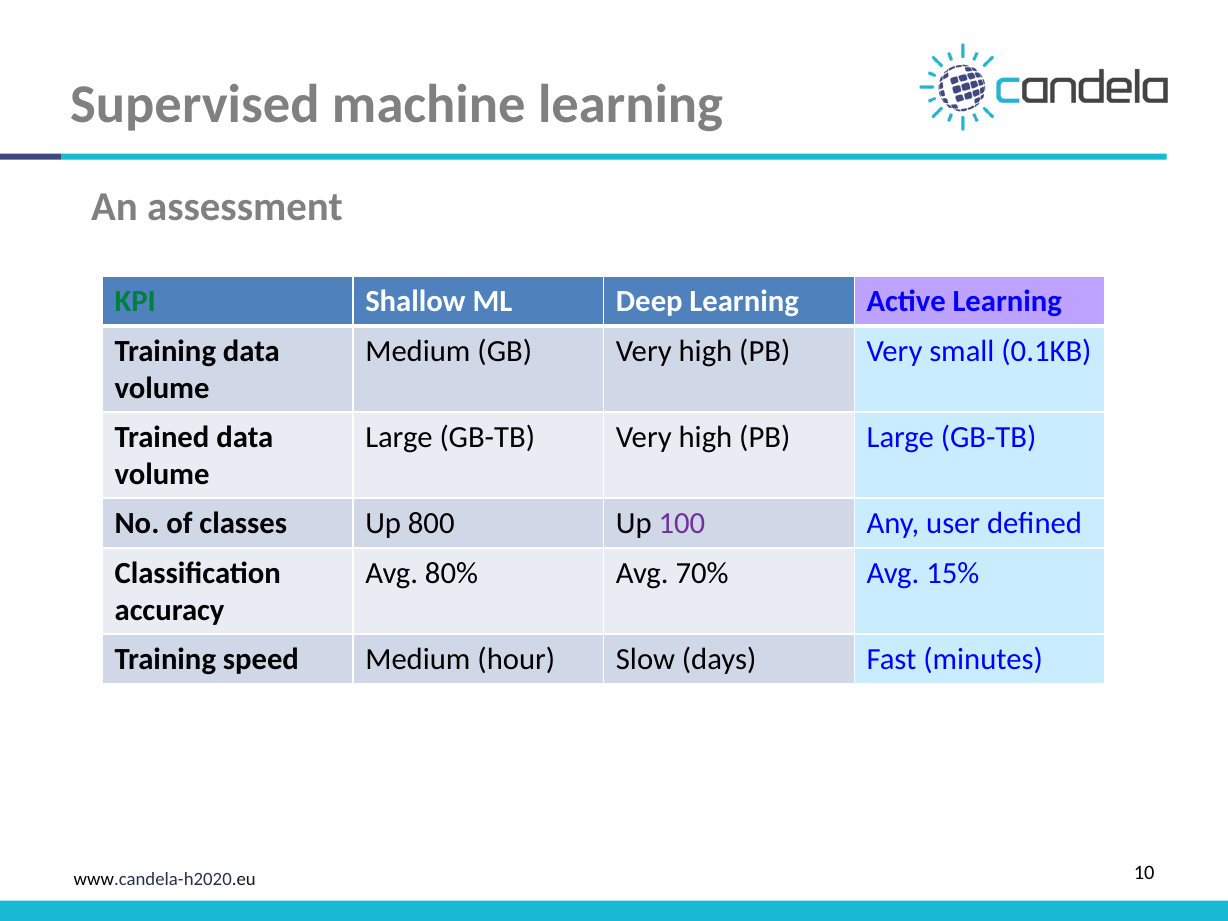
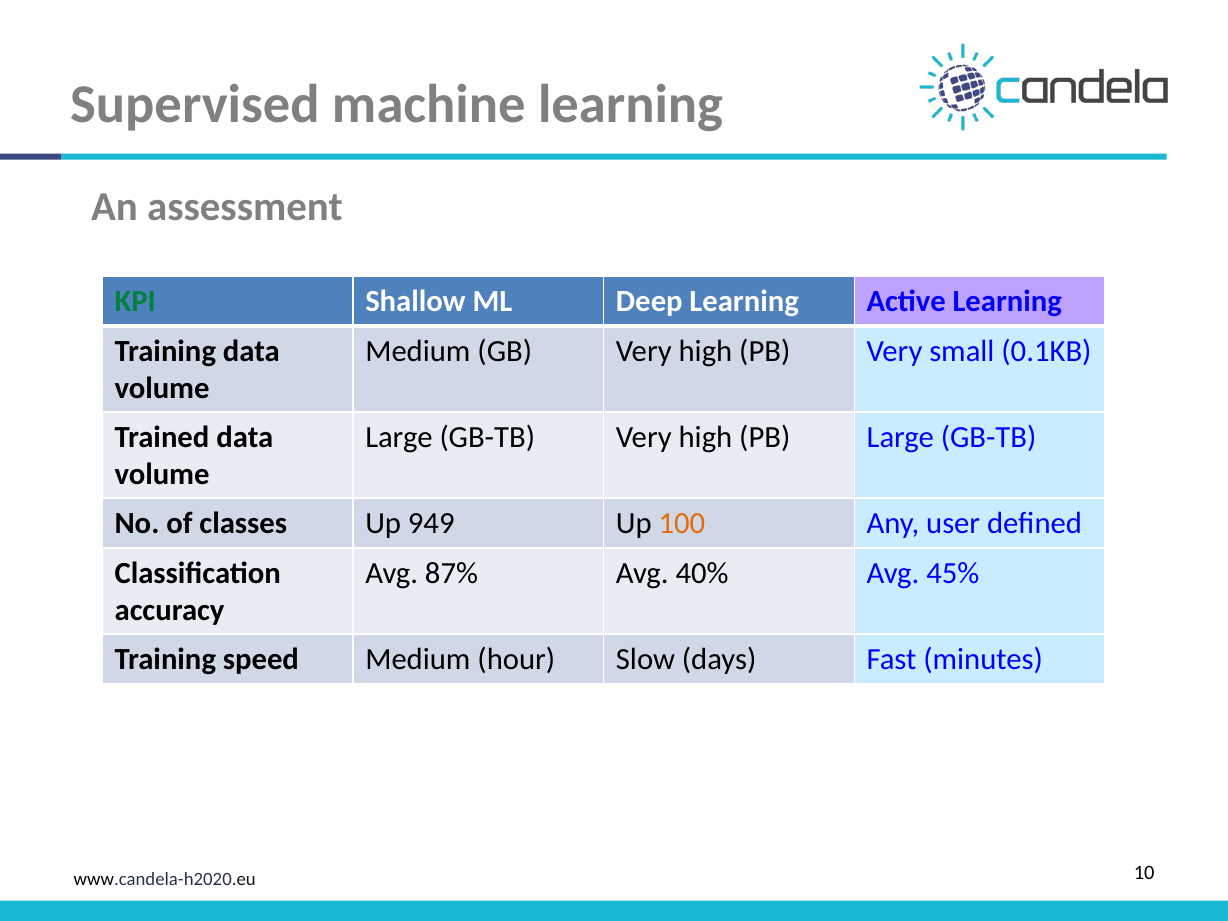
800: 800 -> 949
100 colour: purple -> orange
80%: 80% -> 87%
70%: 70% -> 40%
15%: 15% -> 45%
